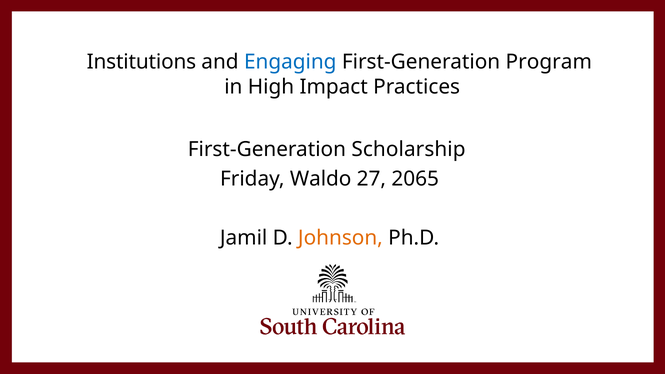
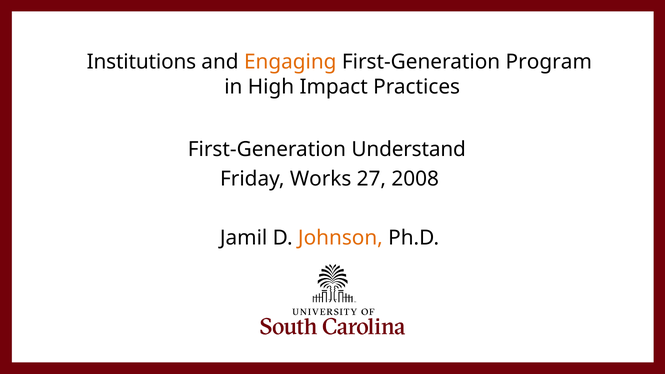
Engaging colour: blue -> orange
Scholarship: Scholarship -> Understand
Waldo: Waldo -> Works
2065: 2065 -> 2008
